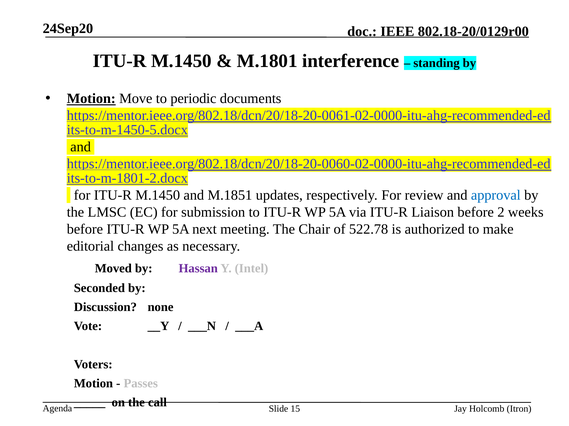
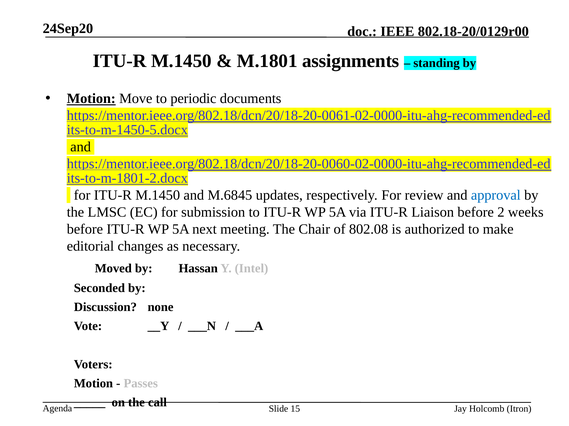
interference: interference -> assignments
M.1851: M.1851 -> M.6845
522.78: 522.78 -> 802.08
Hassan colour: purple -> black
